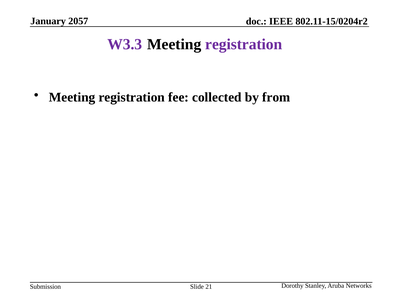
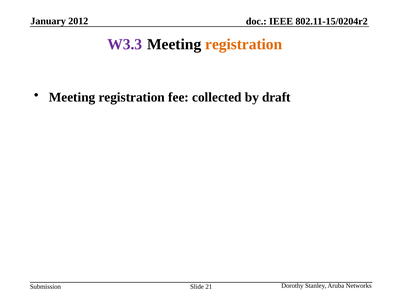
2057: 2057 -> 2012
registration at (244, 44) colour: purple -> orange
from: from -> draft
